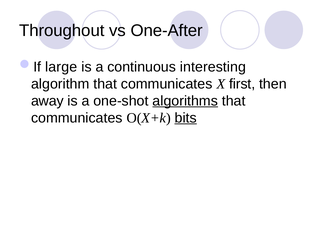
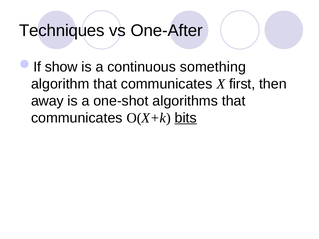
Throughout: Throughout -> Techniques
large: large -> show
interesting: interesting -> something
algorithms underline: present -> none
